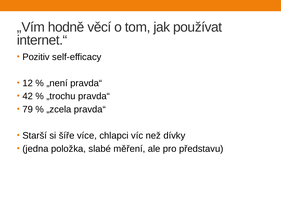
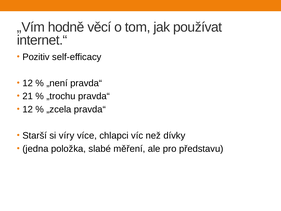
42: 42 -> 21
79 at (28, 109): 79 -> 12
šíře: šíře -> víry
